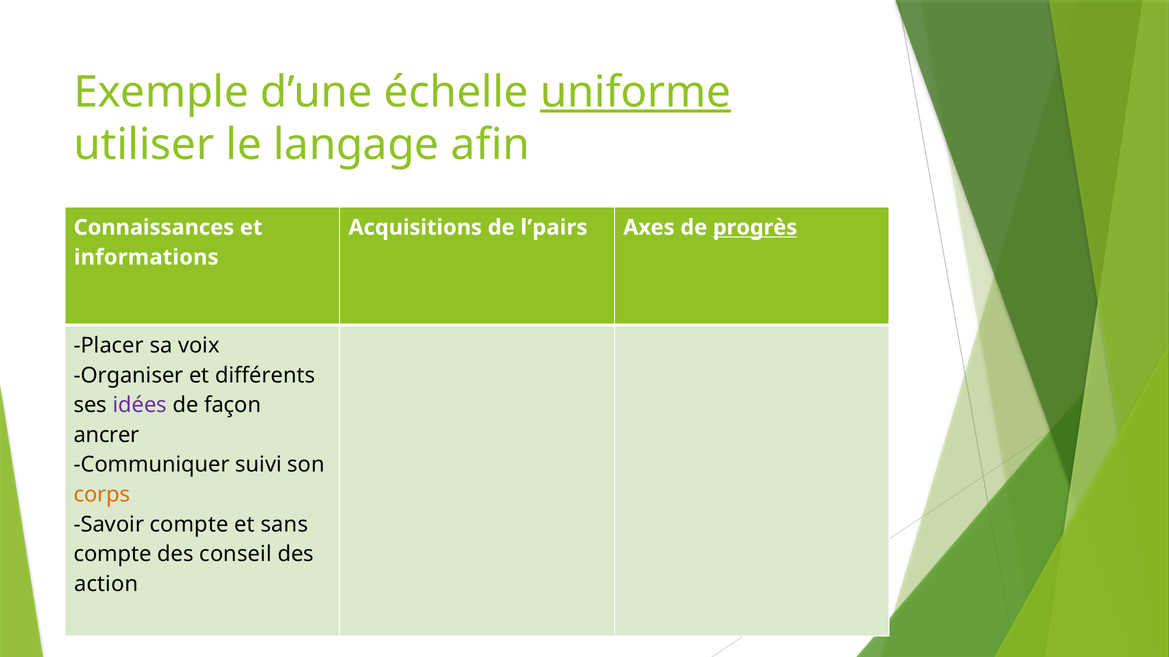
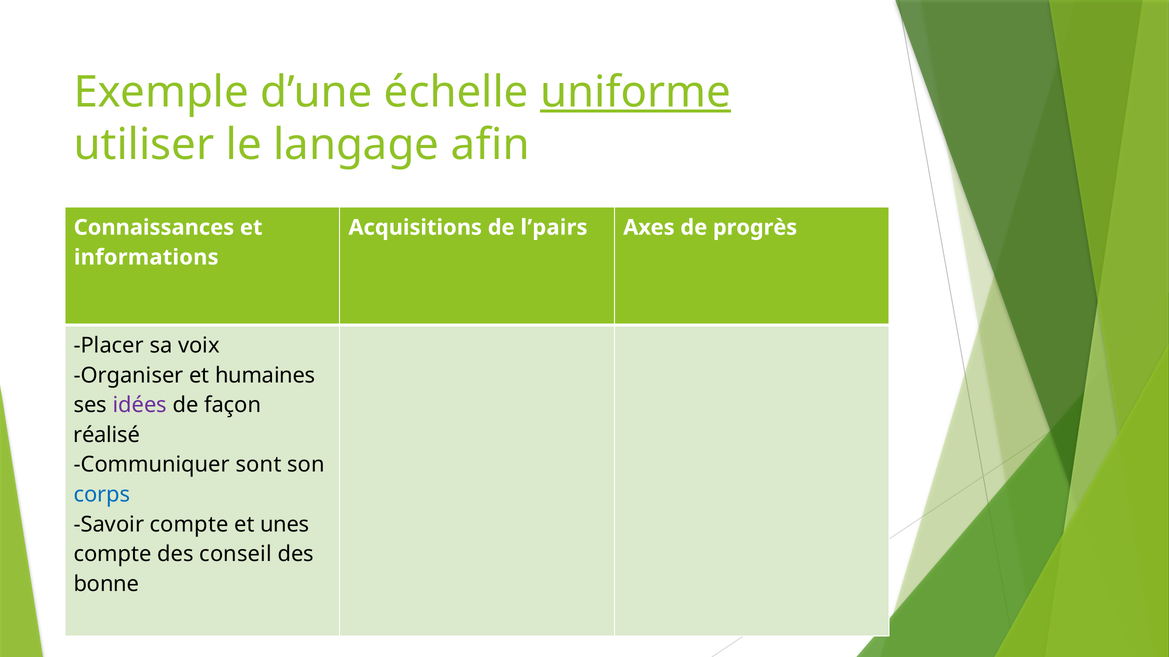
progrès underline: present -> none
différents: différents -> humaines
ancrer: ancrer -> réalisé
suivi: suivi -> sont
corps colour: orange -> blue
sans: sans -> unes
action: action -> bonne
